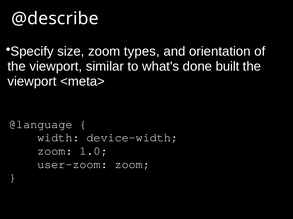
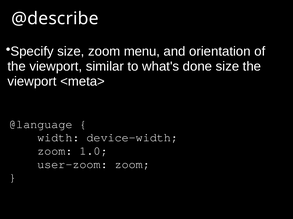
types: types -> menu
done built: built -> size
